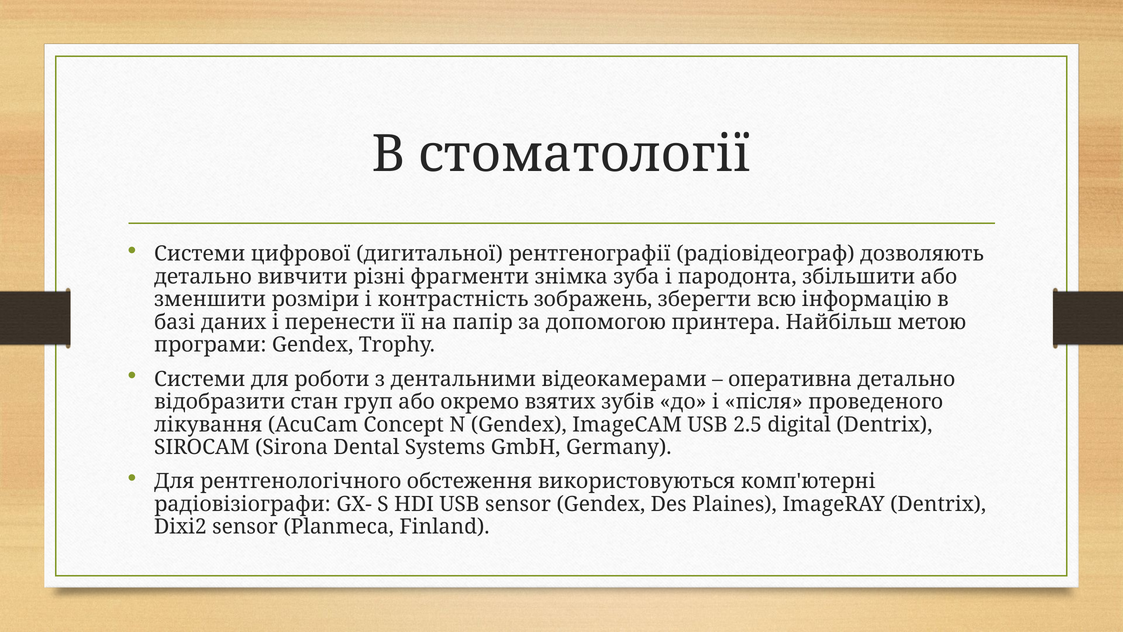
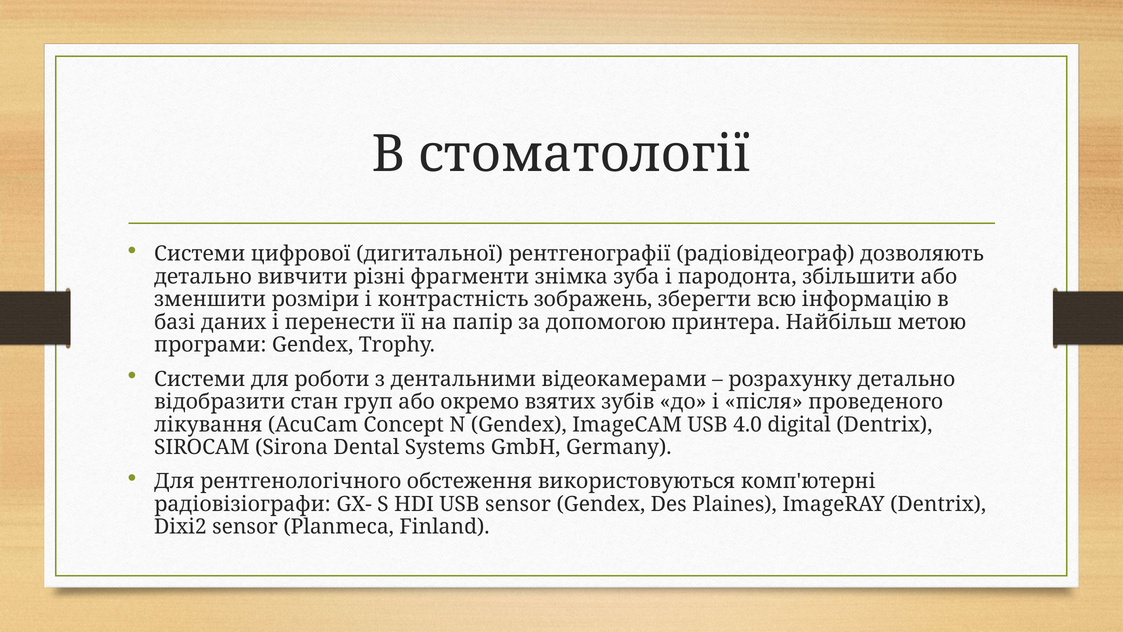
оперативна: оперативна -> розрахунку
2.5: 2.5 -> 4.0
